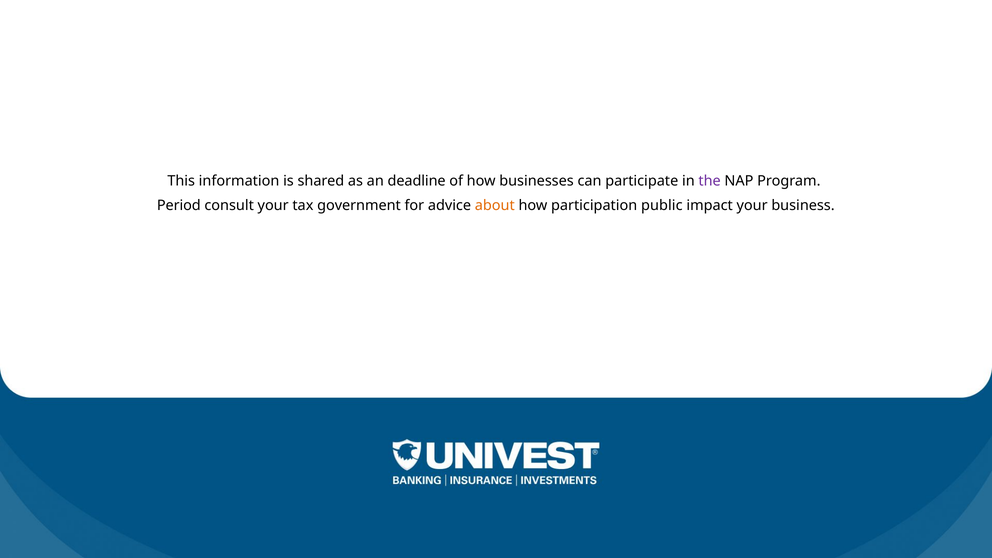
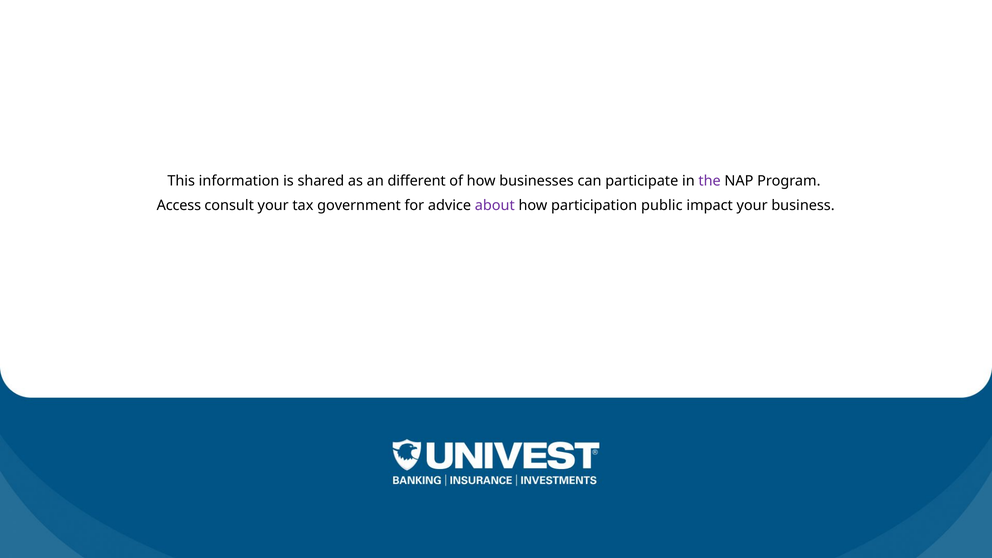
deadline: deadline -> different
Period: Period -> Access
about colour: orange -> purple
